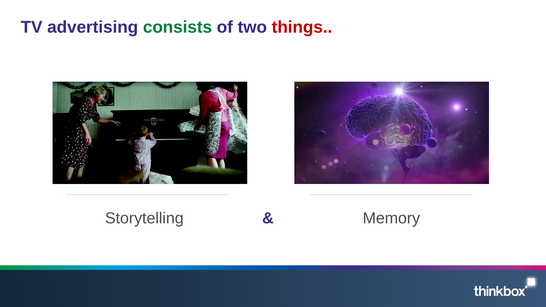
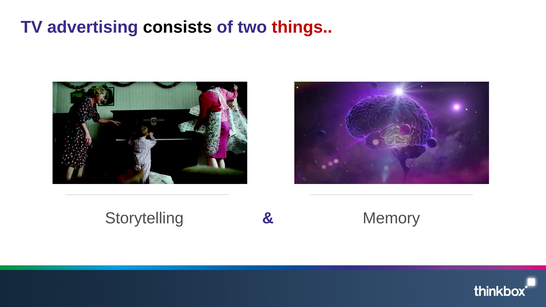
consists colour: green -> black
